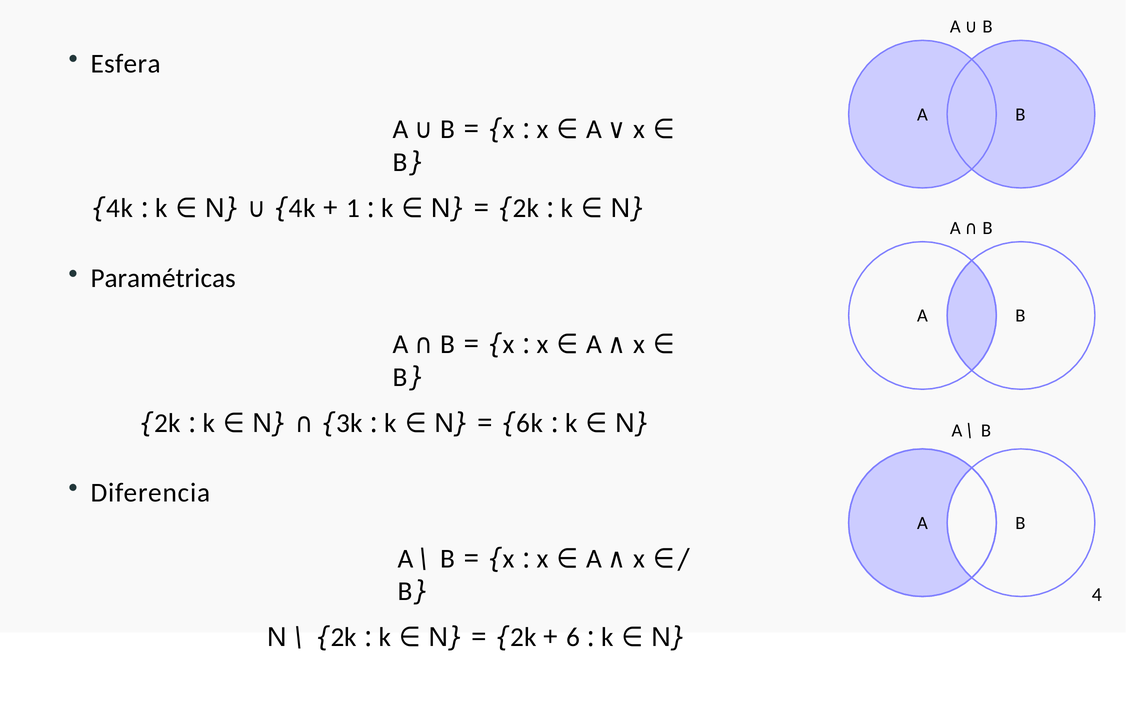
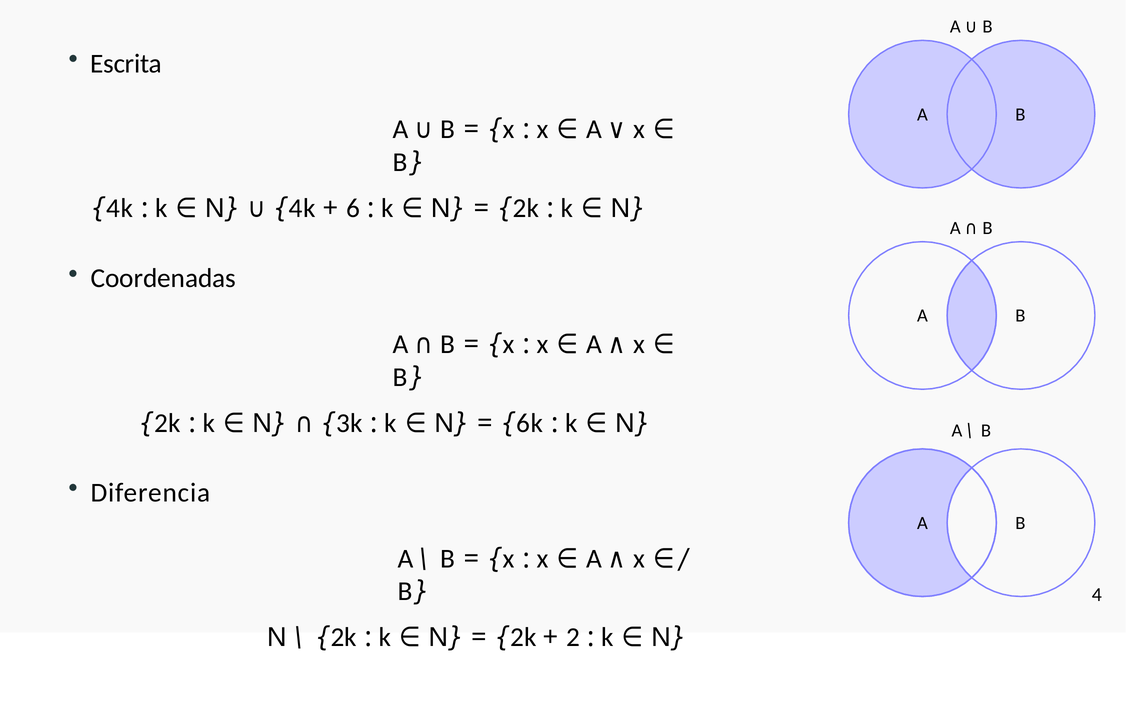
Esfera: Esfera -> Escrita
1: 1 -> 6
Paramétricas: Paramétricas -> Coordenadas
6: 6 -> 2
